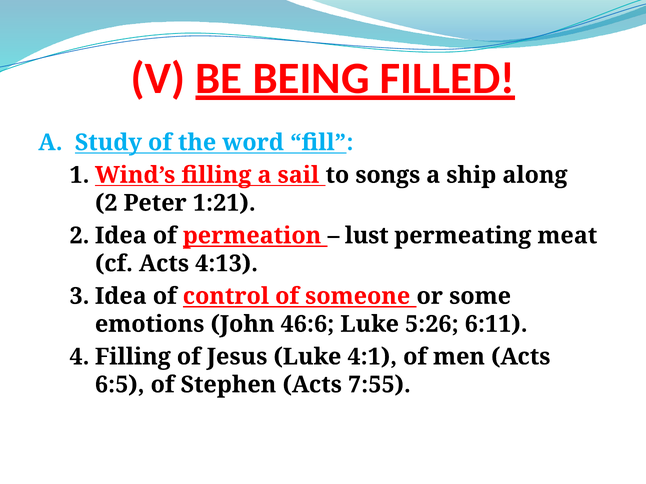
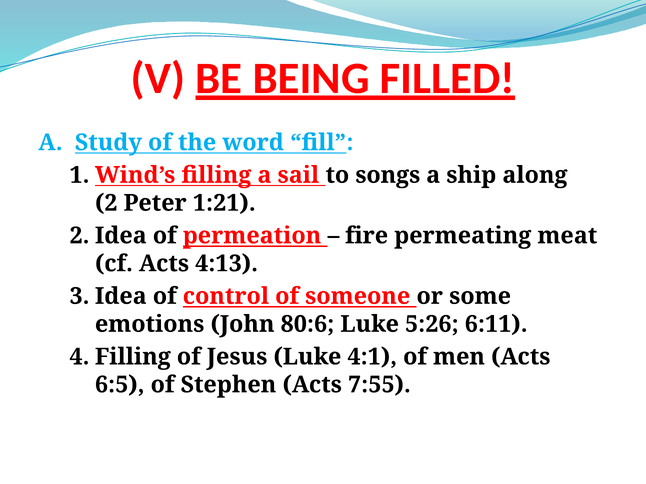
lust: lust -> fire
46:6: 46:6 -> 80:6
